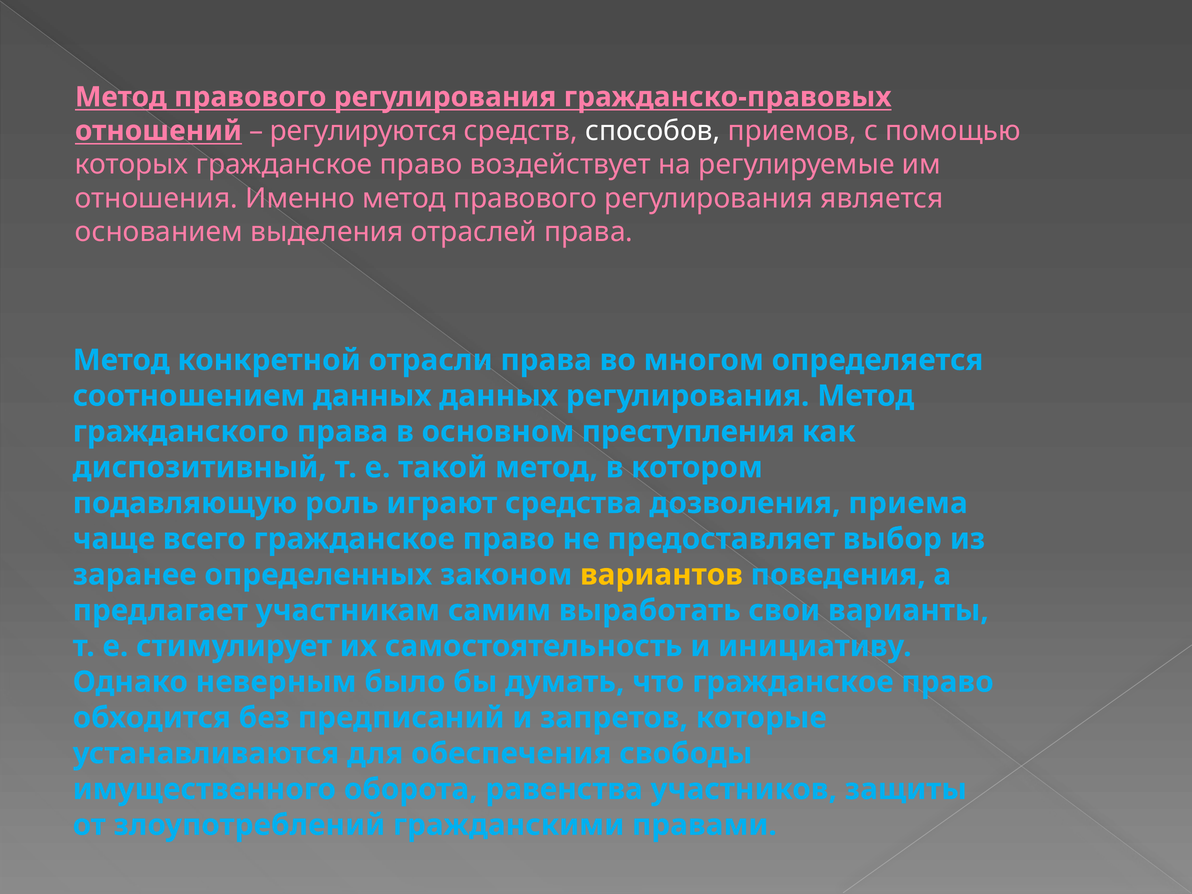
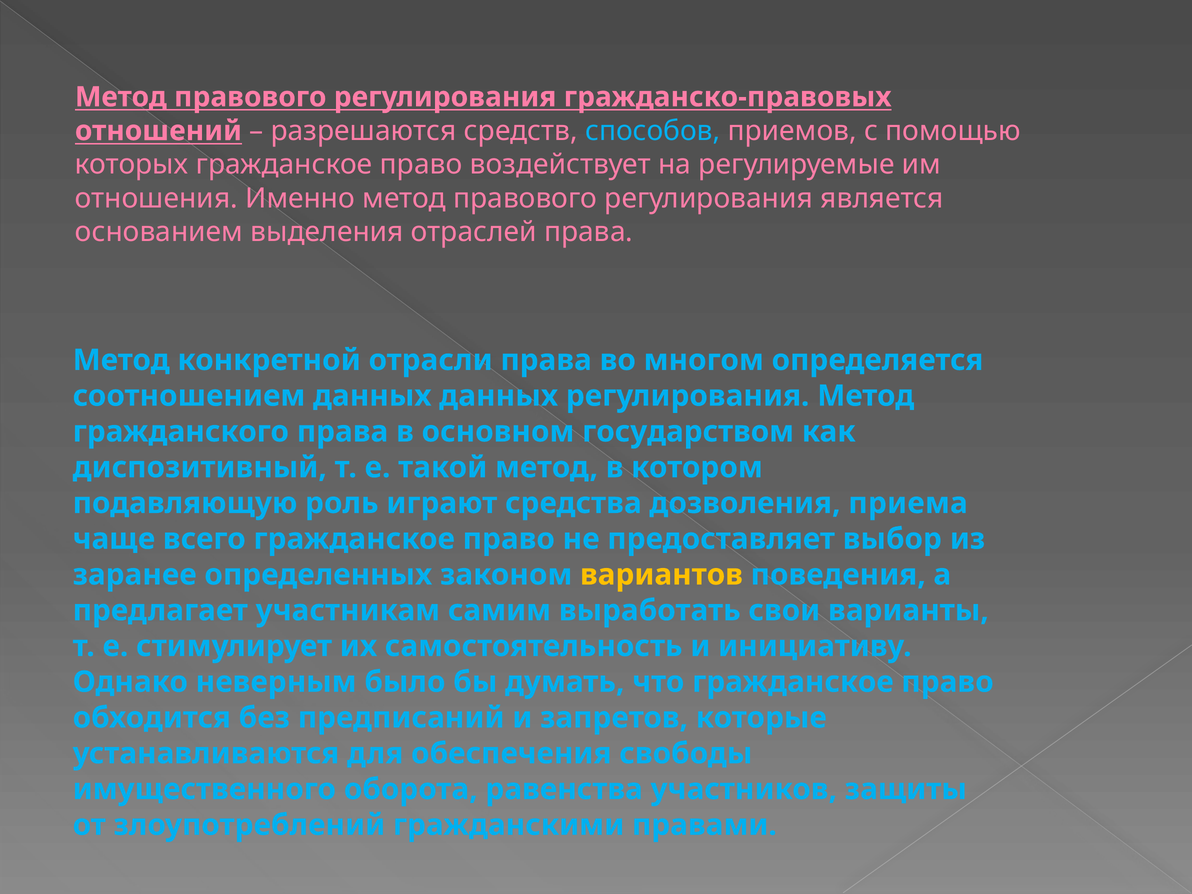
регулируются: регулируются -> разрешаются
способов colour: white -> light blue
преступления: преступления -> государством
